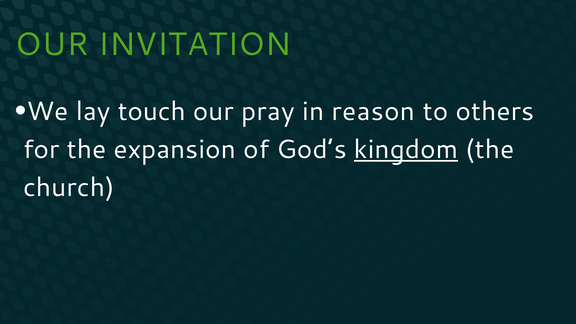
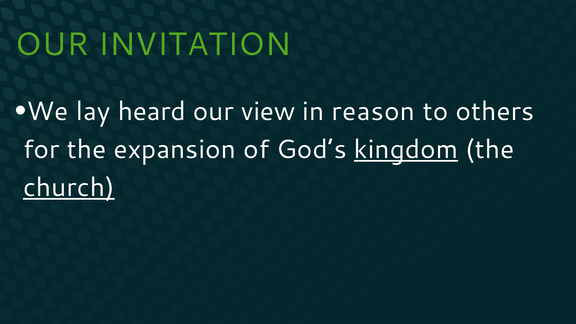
touch: touch -> heard
pray: pray -> view
church underline: none -> present
